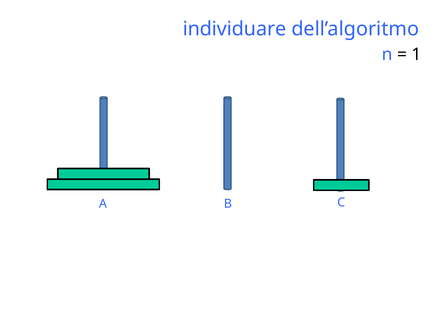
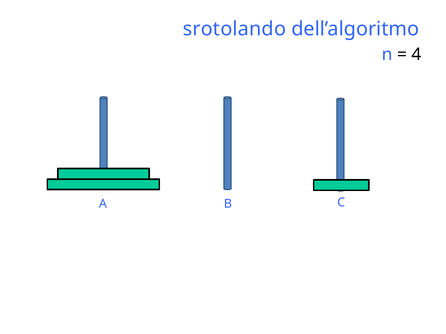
individuare: individuare -> srotolando
1: 1 -> 4
